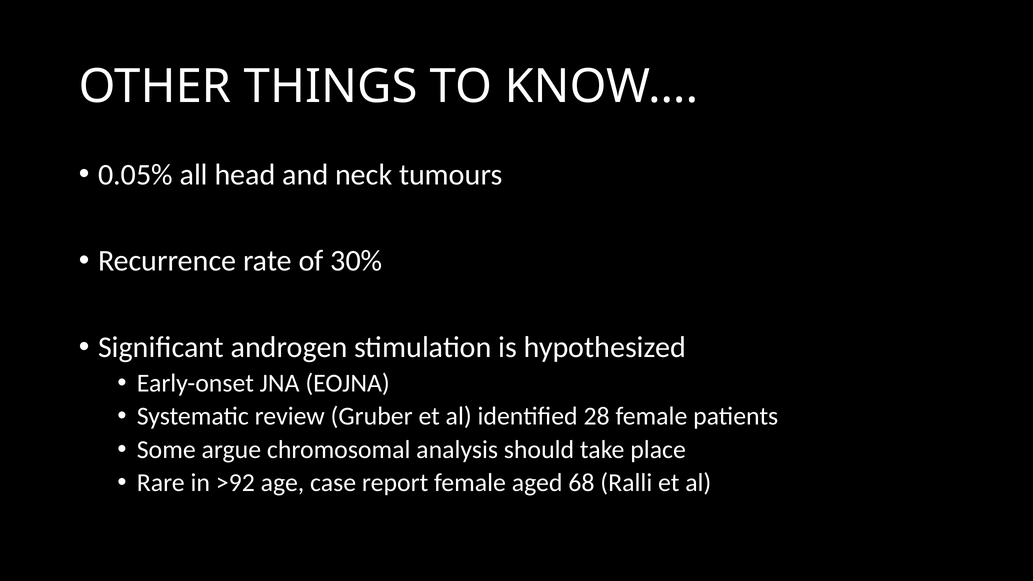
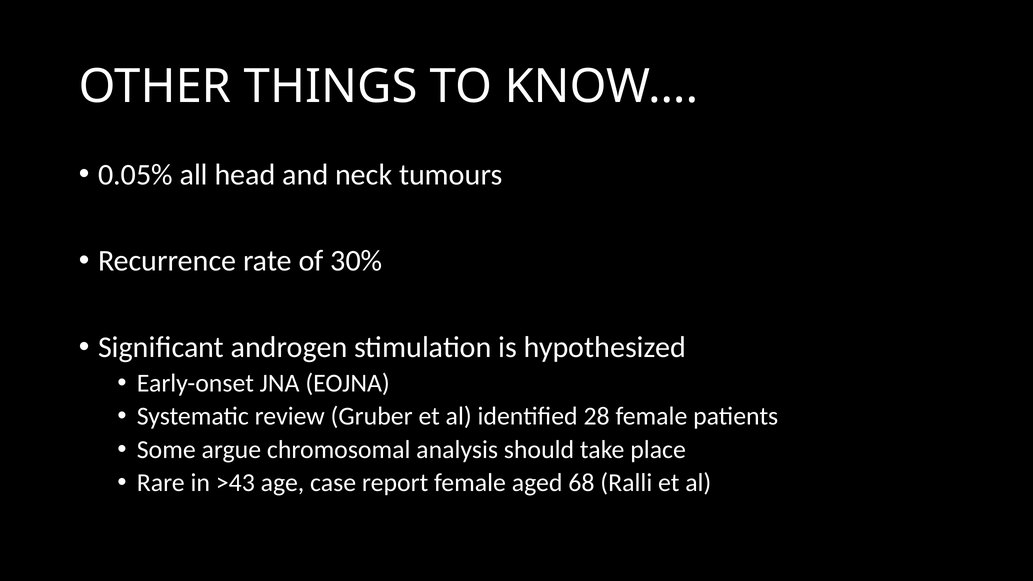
>92: >92 -> >43
